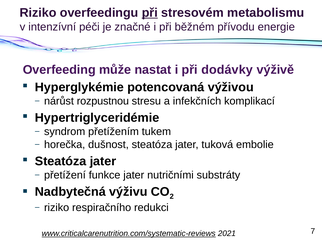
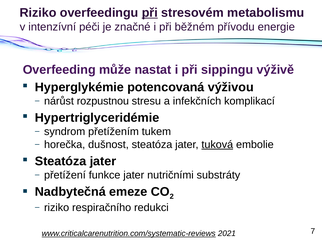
dodávky: dodávky -> sippingu
tuková underline: none -> present
výživu: výživu -> emeze
